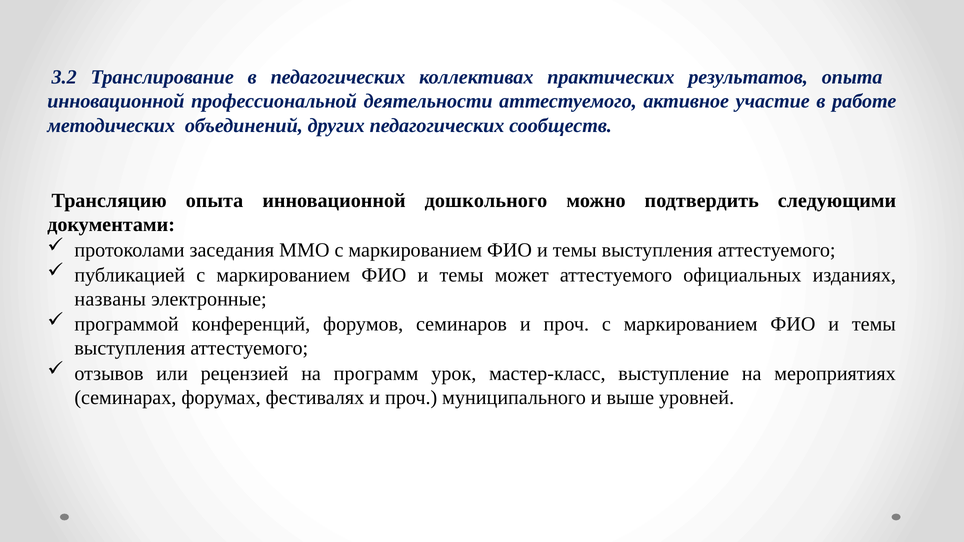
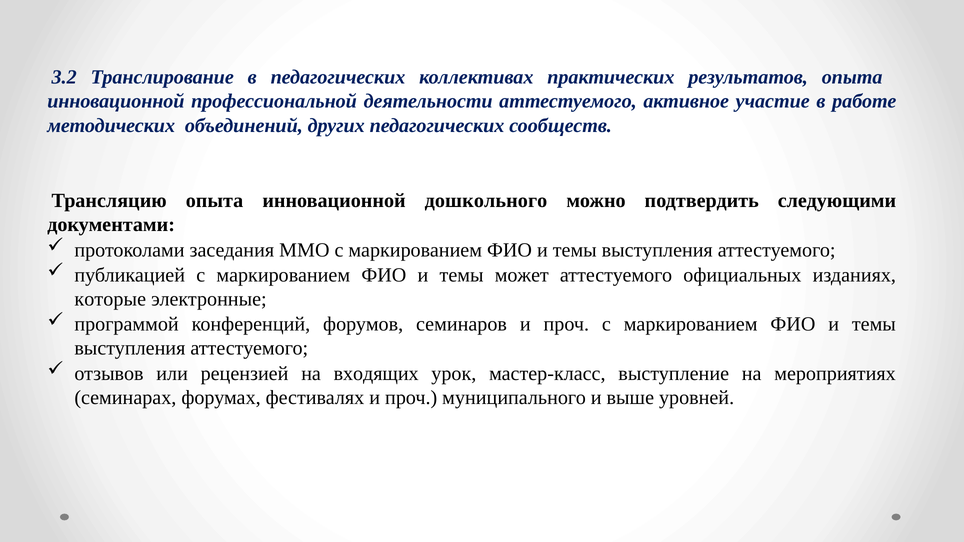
названы: названы -> которые
программ: программ -> входящих
